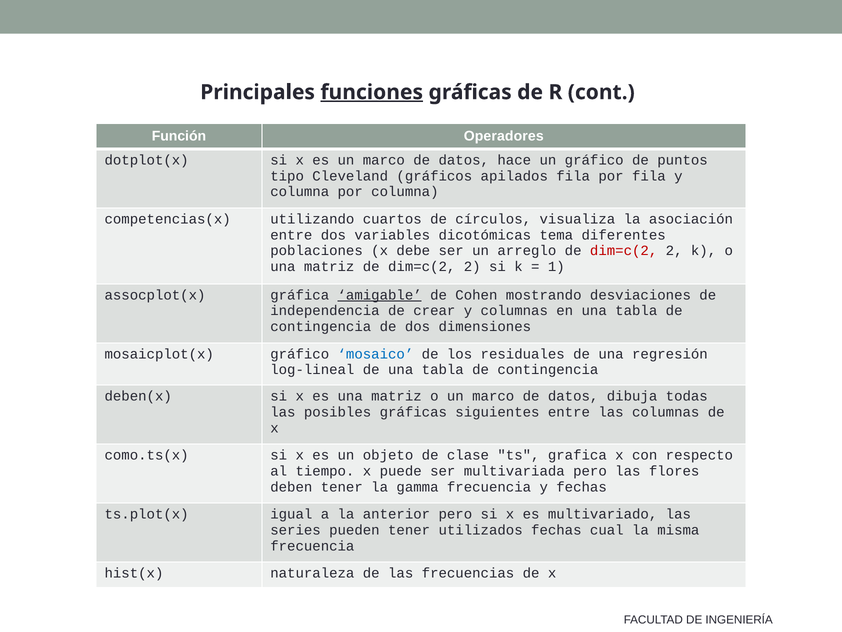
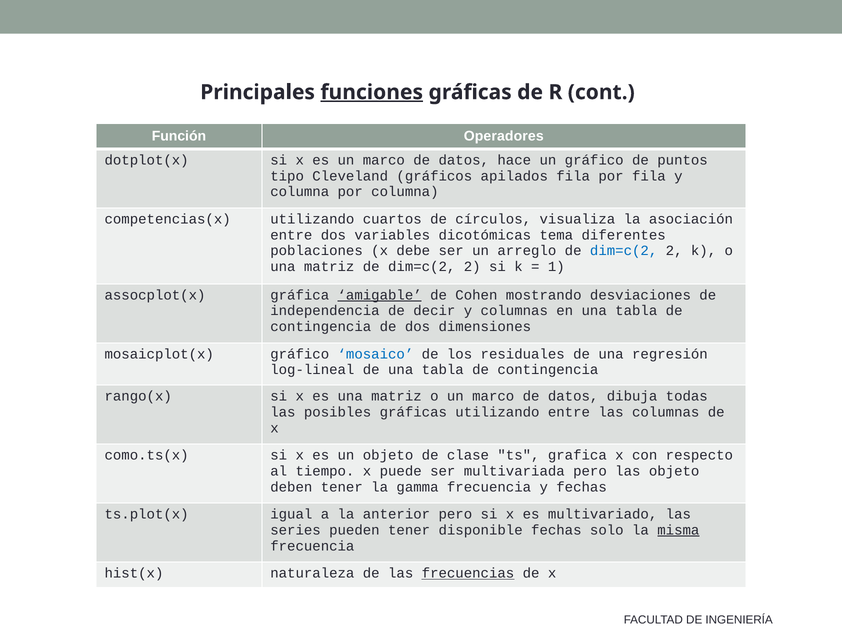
dim=c(2 at (624, 251) colour: red -> blue
crear: crear -> decir
deben(x: deben(x -> rango(x
gráficas siguientes: siguientes -> utilizando
las flores: flores -> objeto
utilizados: utilizados -> disponible
cual: cual -> solo
misma underline: none -> present
frecuencias underline: none -> present
